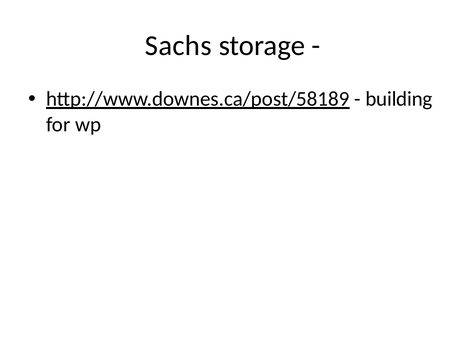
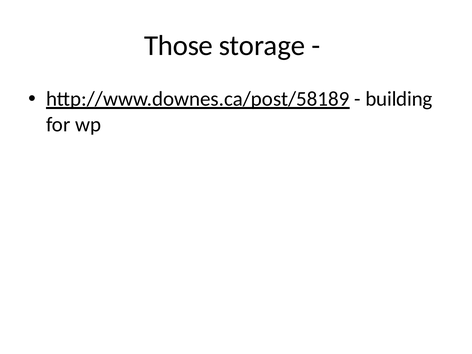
Sachs: Sachs -> Those
